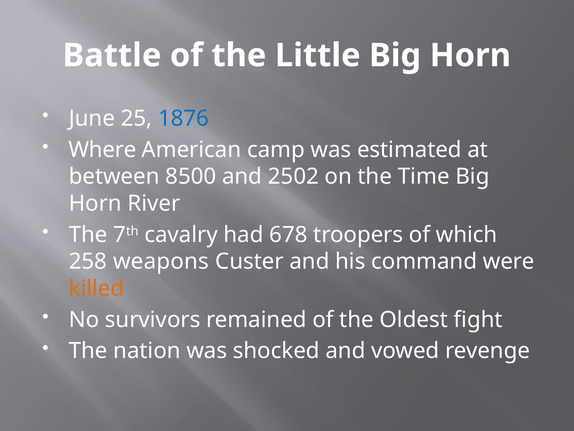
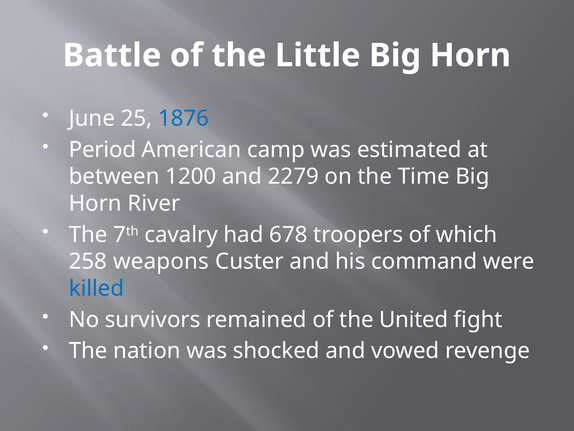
Where: Where -> Period
8500: 8500 -> 1200
2502: 2502 -> 2279
killed colour: orange -> blue
Oldest: Oldest -> United
